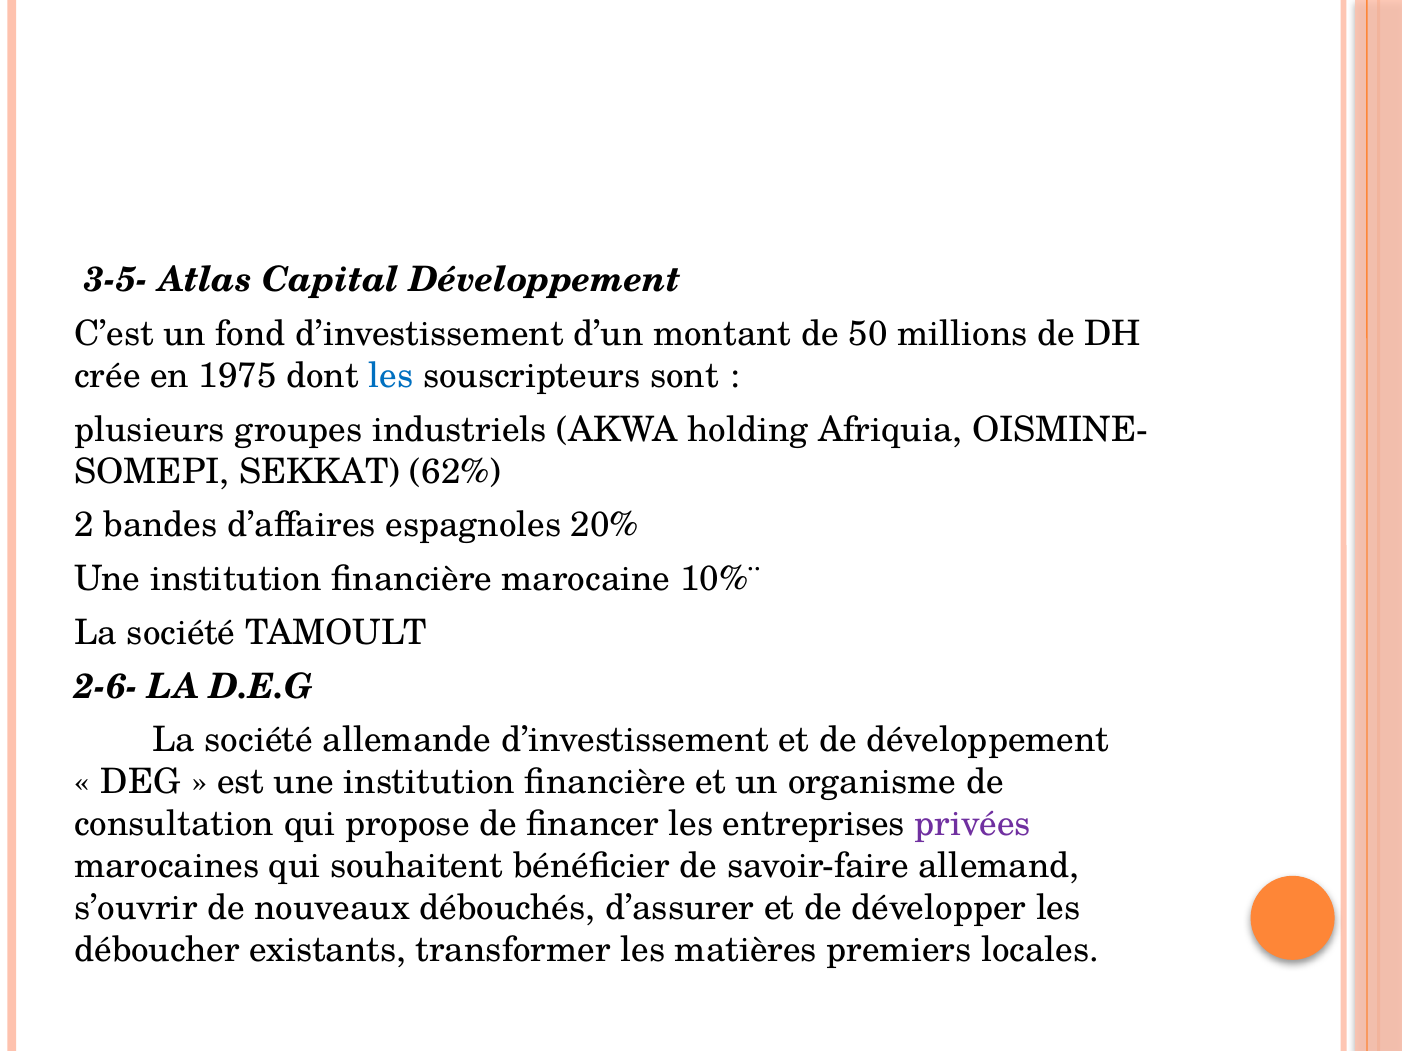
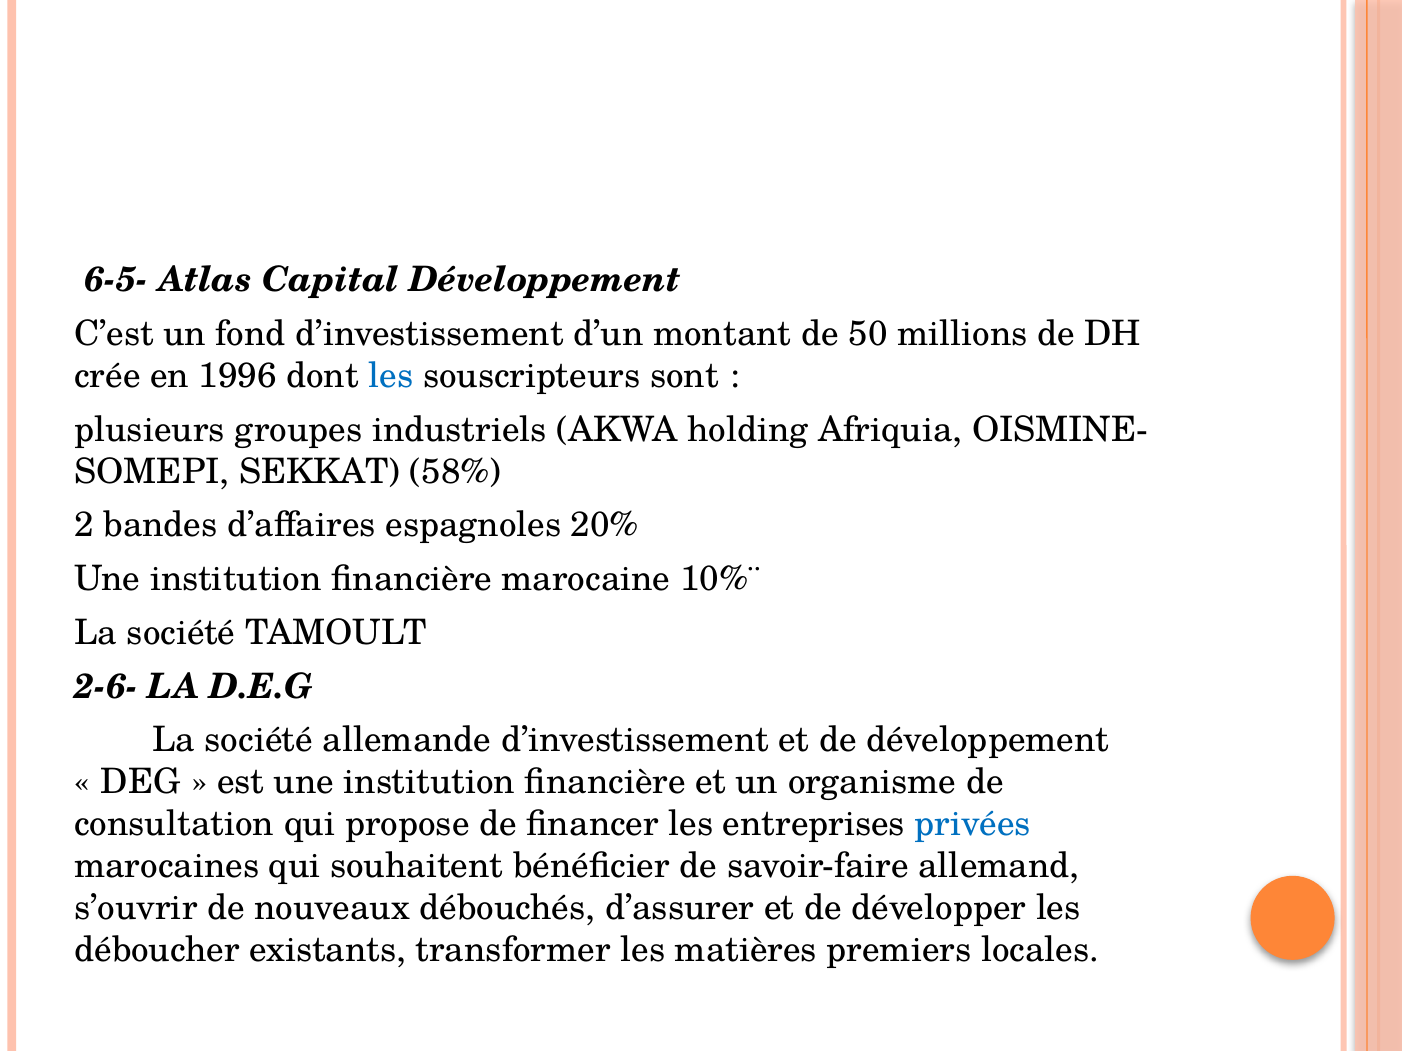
3-5-: 3-5- -> 6-5-
1975: 1975 -> 1996
62%: 62% -> 58%
privées colour: purple -> blue
